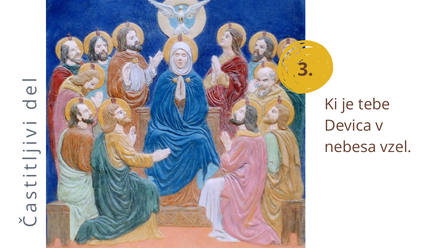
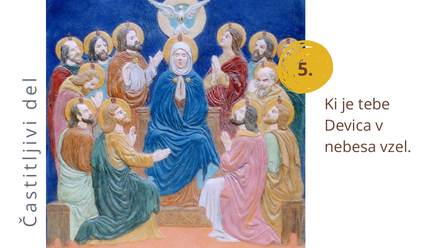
3: 3 -> 5
